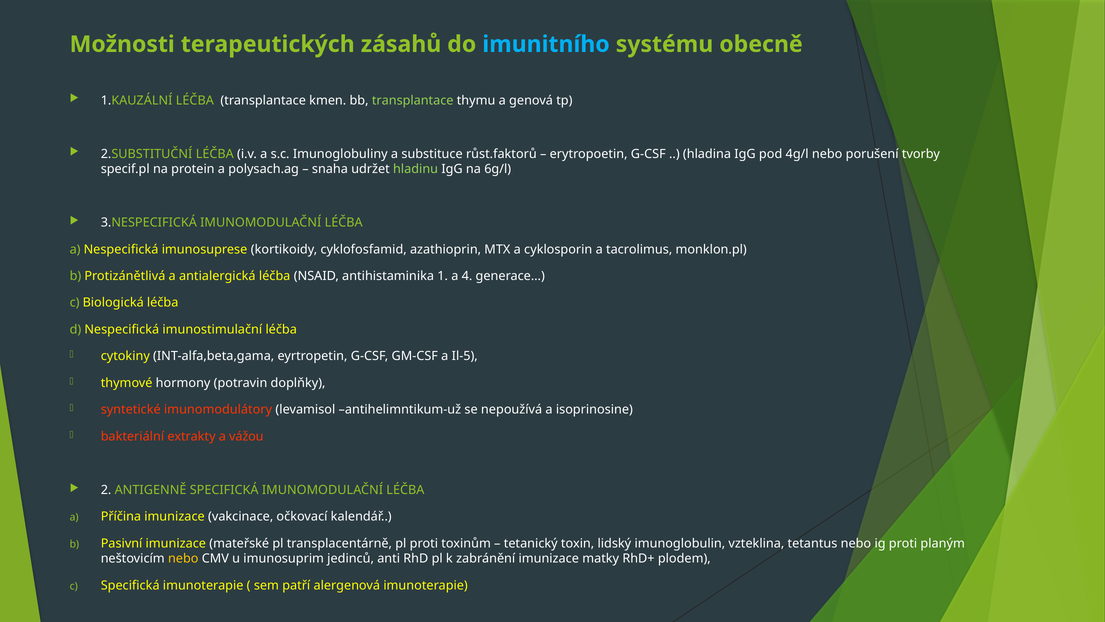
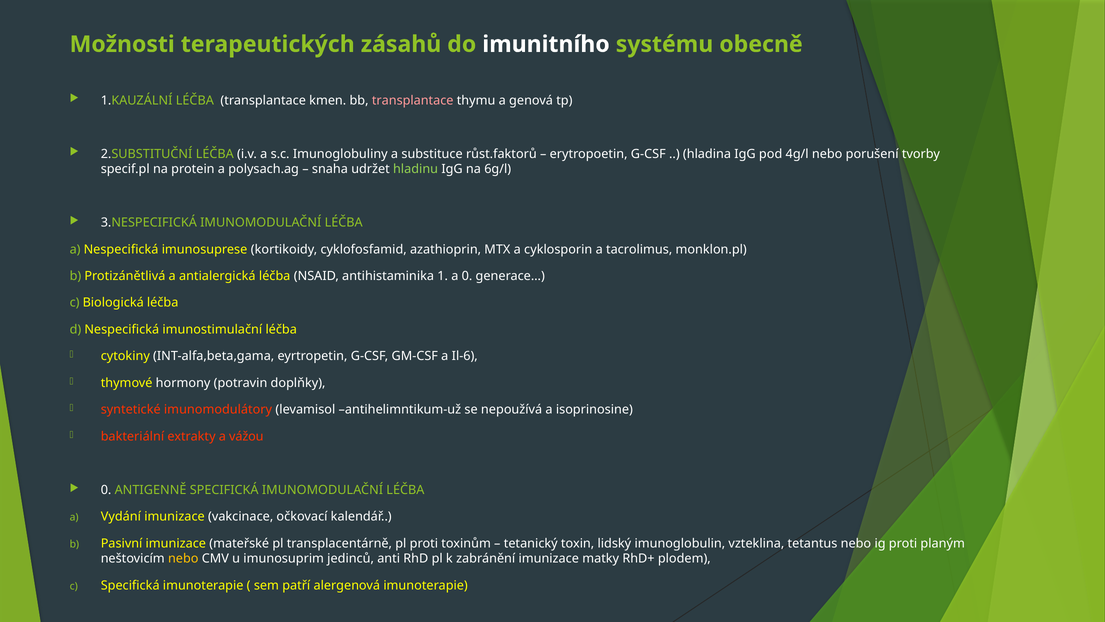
imunitního colour: light blue -> white
transplantace at (413, 100) colour: light green -> pink
a 4: 4 -> 0
Il-5: Il-5 -> Il-6
2 at (106, 490): 2 -> 0
Příčina: Příčina -> Vydání
